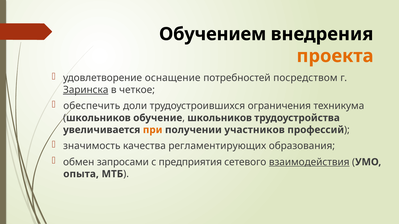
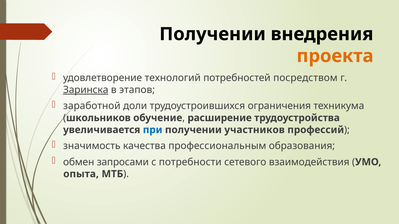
Обучением at (213, 34): Обучением -> Получении
оснащение: оснащение -> технологий
четкое: четкое -> этапов
обеспечить: обеспечить -> заработной
школьников at (220, 118): школьников -> расширение
при colour: orange -> blue
регламентирующих: регламентирующих -> профессиональным
предприятия: предприятия -> потребности
взаимодействия underline: present -> none
